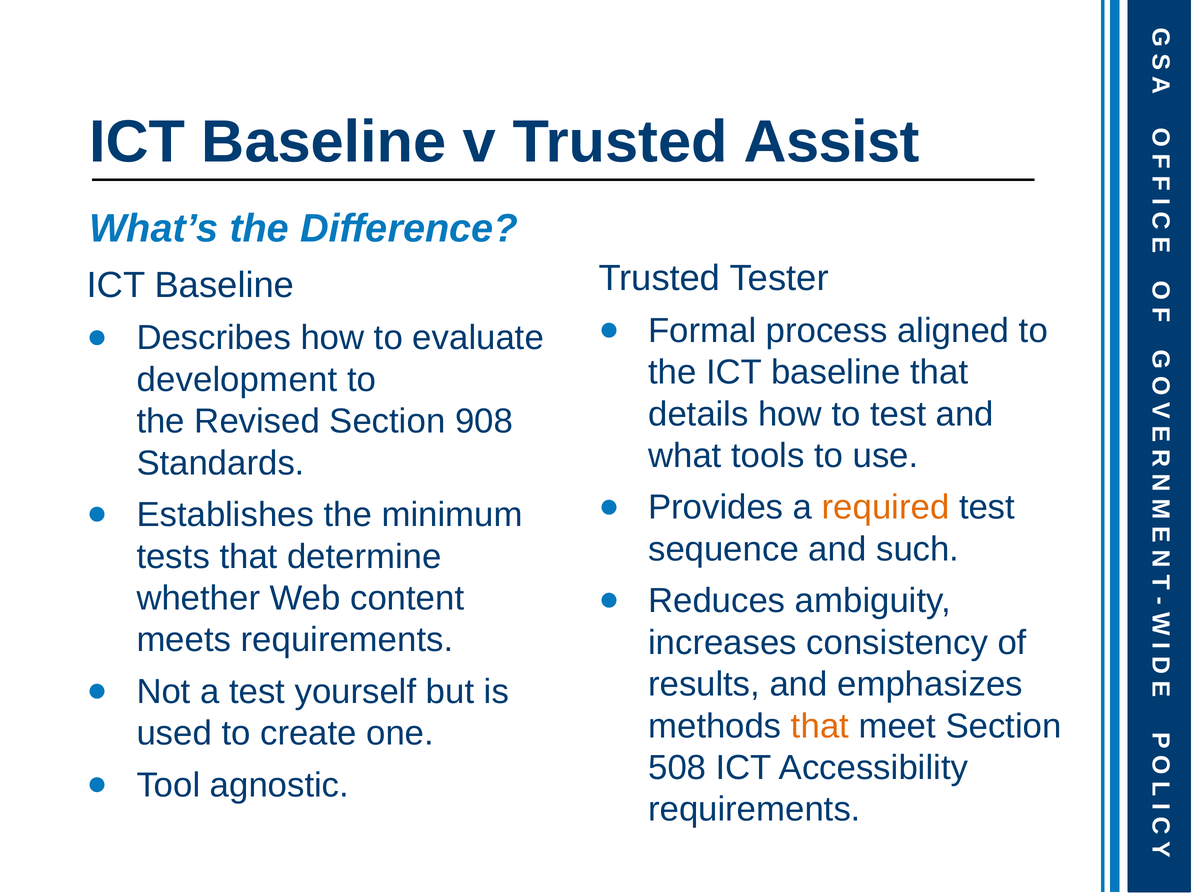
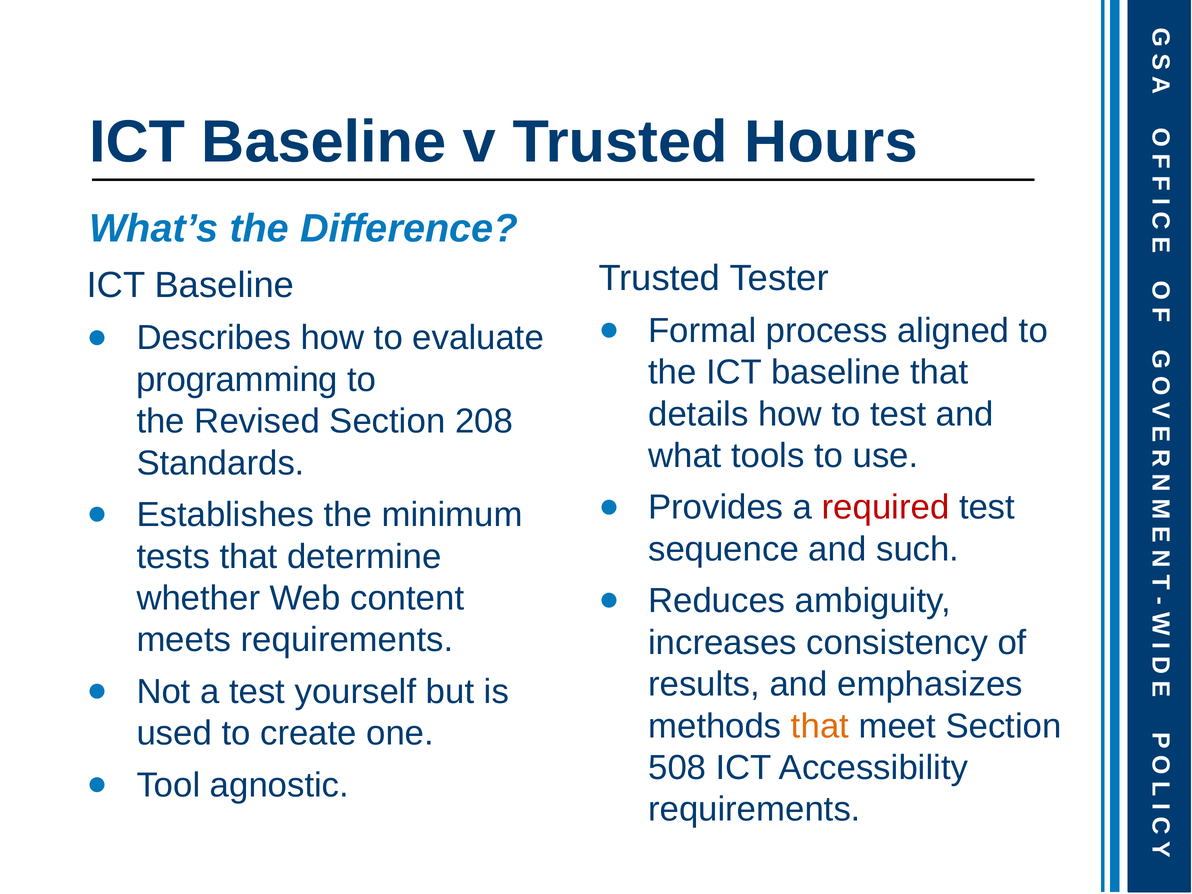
Assist: Assist -> Hours
development: development -> programming
908: 908 -> 208
required colour: orange -> red
